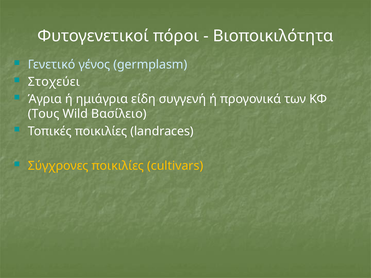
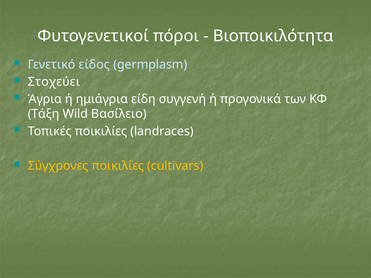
γένος: γένος -> είδος
Τους: Τους -> Τάξη
